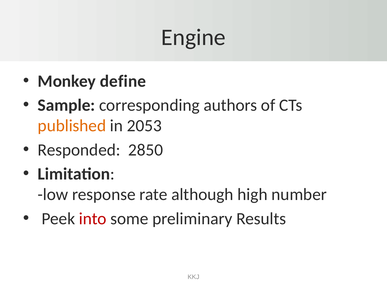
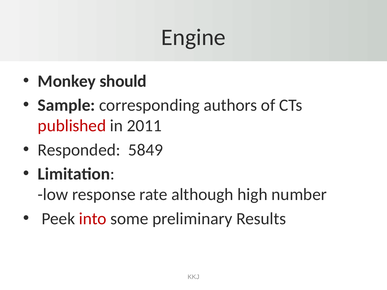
define: define -> should
published colour: orange -> red
2053: 2053 -> 2011
2850: 2850 -> 5849
